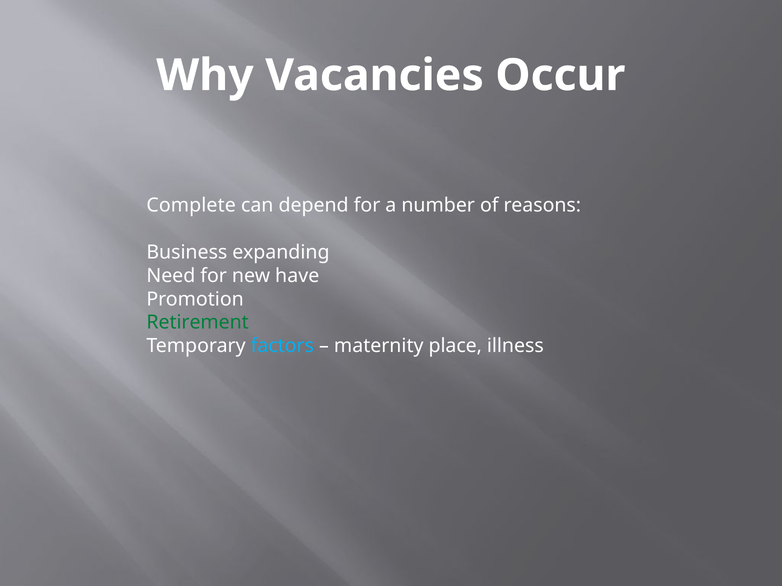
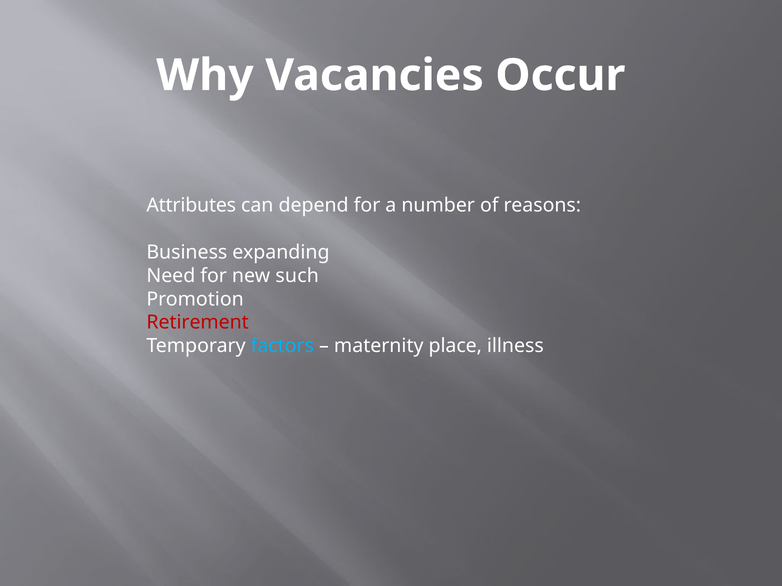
Complete: Complete -> Attributes
have: have -> such
Retirement colour: green -> red
